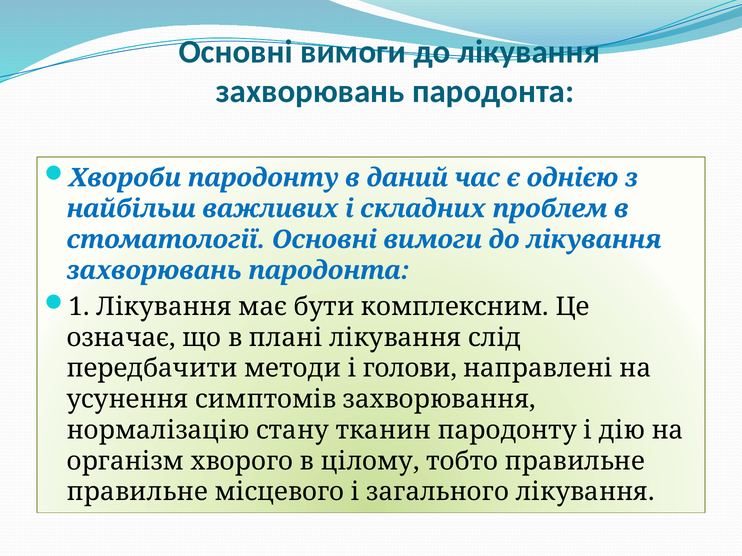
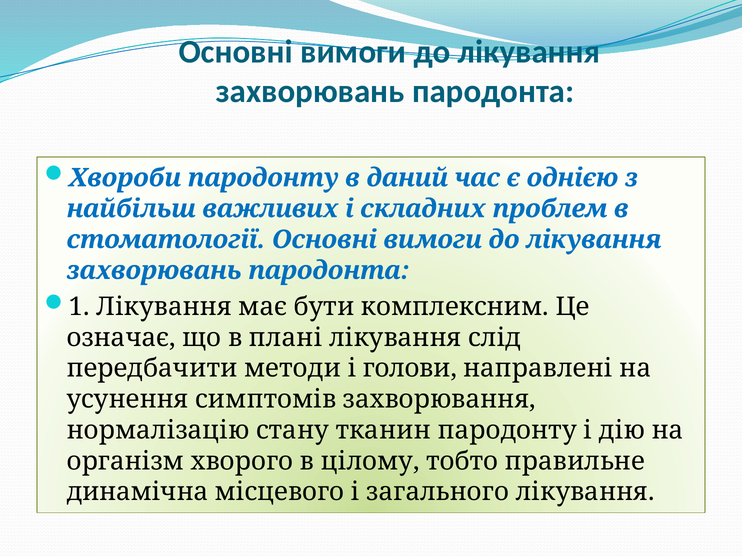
правильне at (137, 492): правильне -> динамічна
